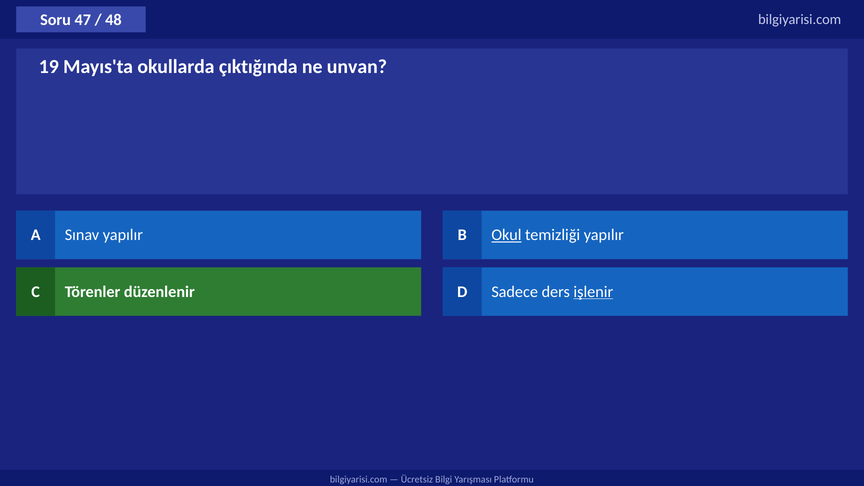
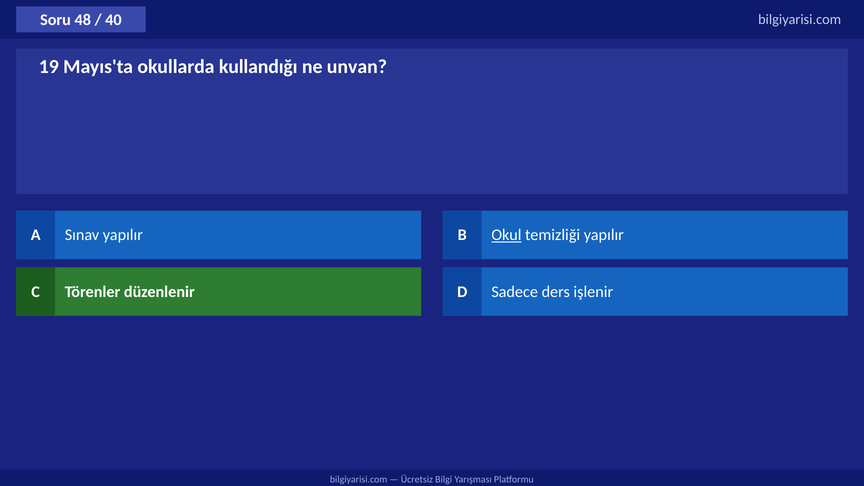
47: 47 -> 48
48: 48 -> 40
çıktığında: çıktığında -> kullandığı
işlenir underline: present -> none
